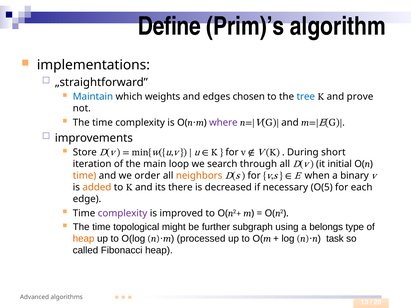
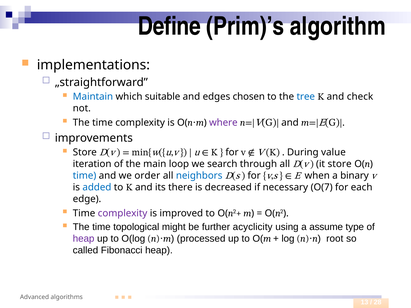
weights: weights -> suitable
prove: prove -> check
short: short -> value
it initial: initial -> store
time at (85, 176) colour: orange -> blue
neighbors colour: orange -> blue
added colour: orange -> blue
O(5: O(5 -> O(7
subgraph: subgraph -> acyclicity
belongs: belongs -> assume
heap at (84, 239) colour: orange -> purple
task: task -> root
